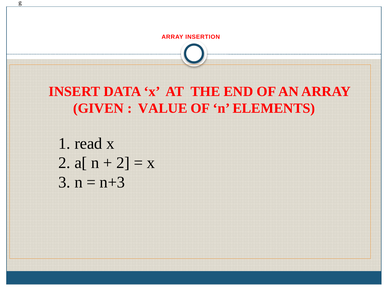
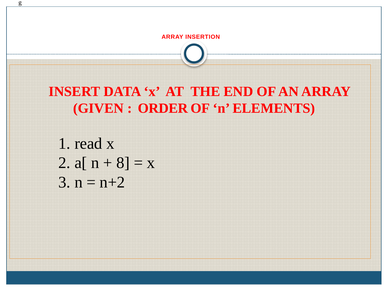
VALUE: VALUE -> ORDER
2 at (123, 163): 2 -> 8
n+3: n+3 -> n+2
